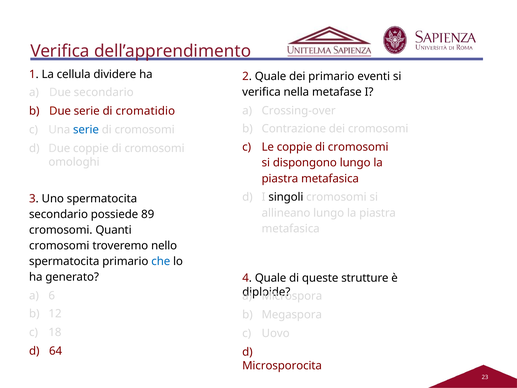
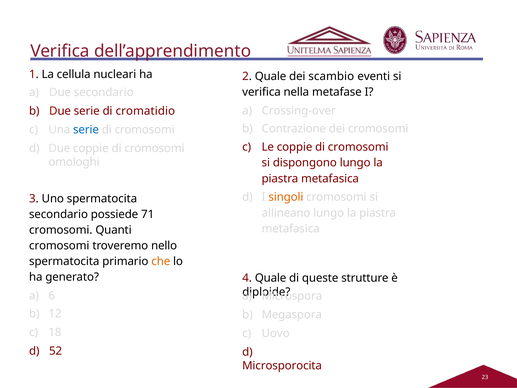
dividere: dividere -> nucleari
dei primario: primario -> scambio
singoli colour: black -> orange
89: 89 -> 71
che colour: blue -> orange
64: 64 -> 52
